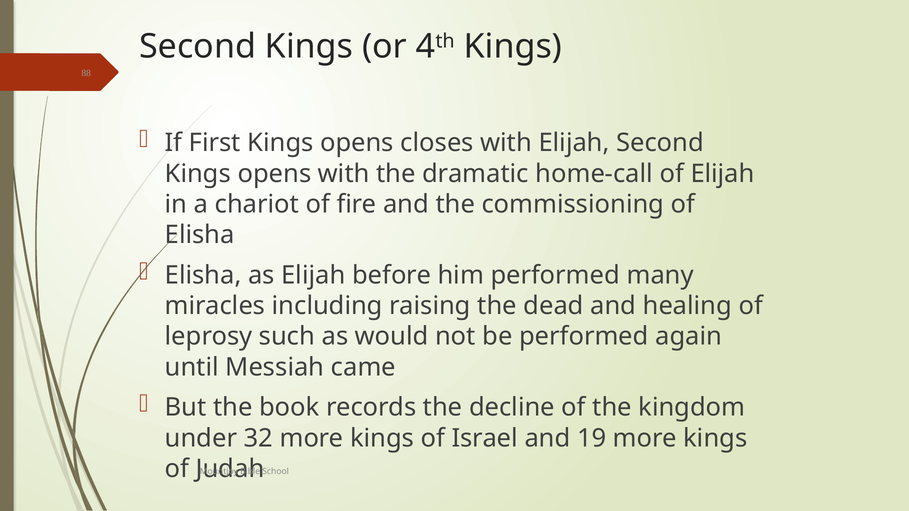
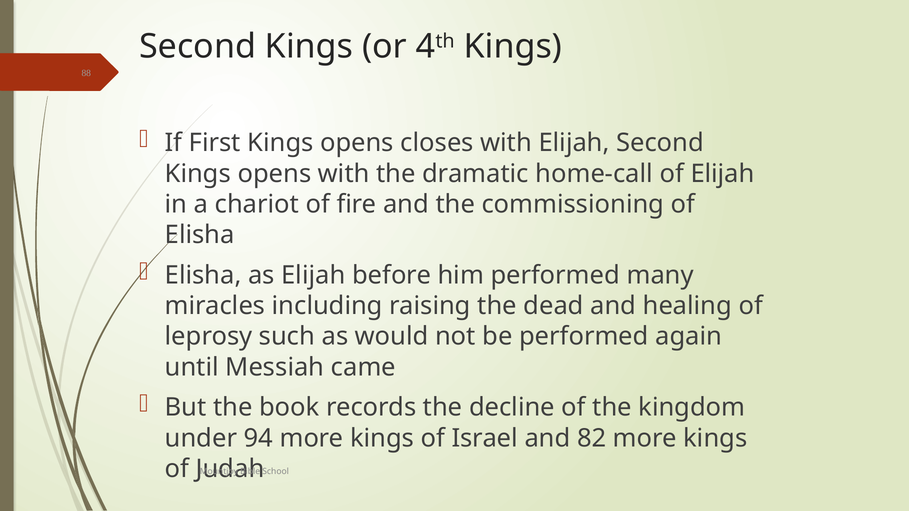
32: 32 -> 94
19: 19 -> 82
